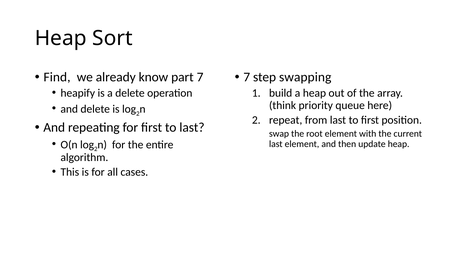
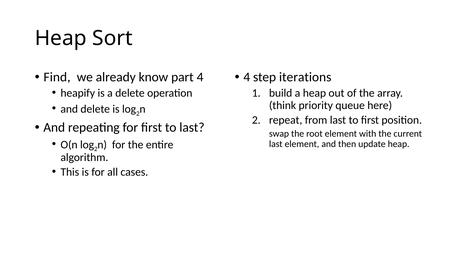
part 7: 7 -> 4
7 at (247, 77): 7 -> 4
swapping: swapping -> iterations
